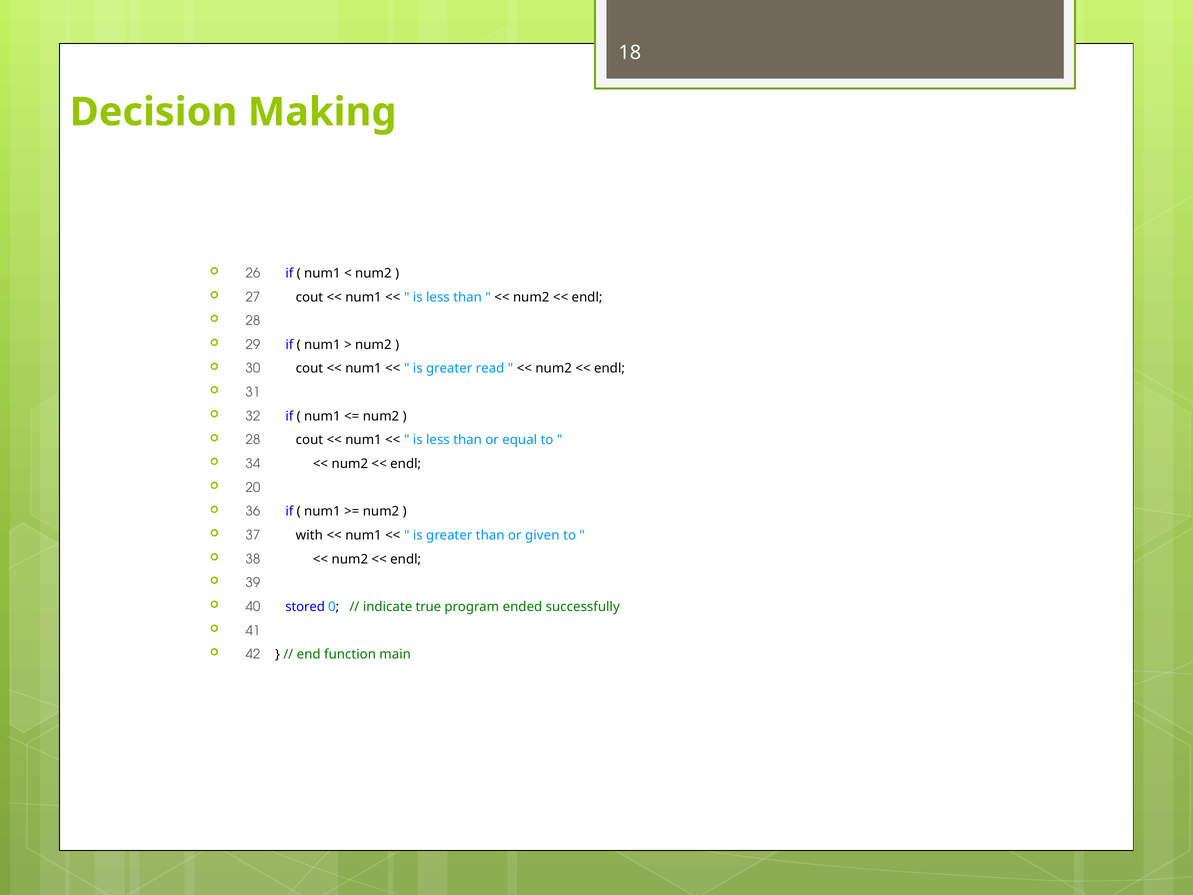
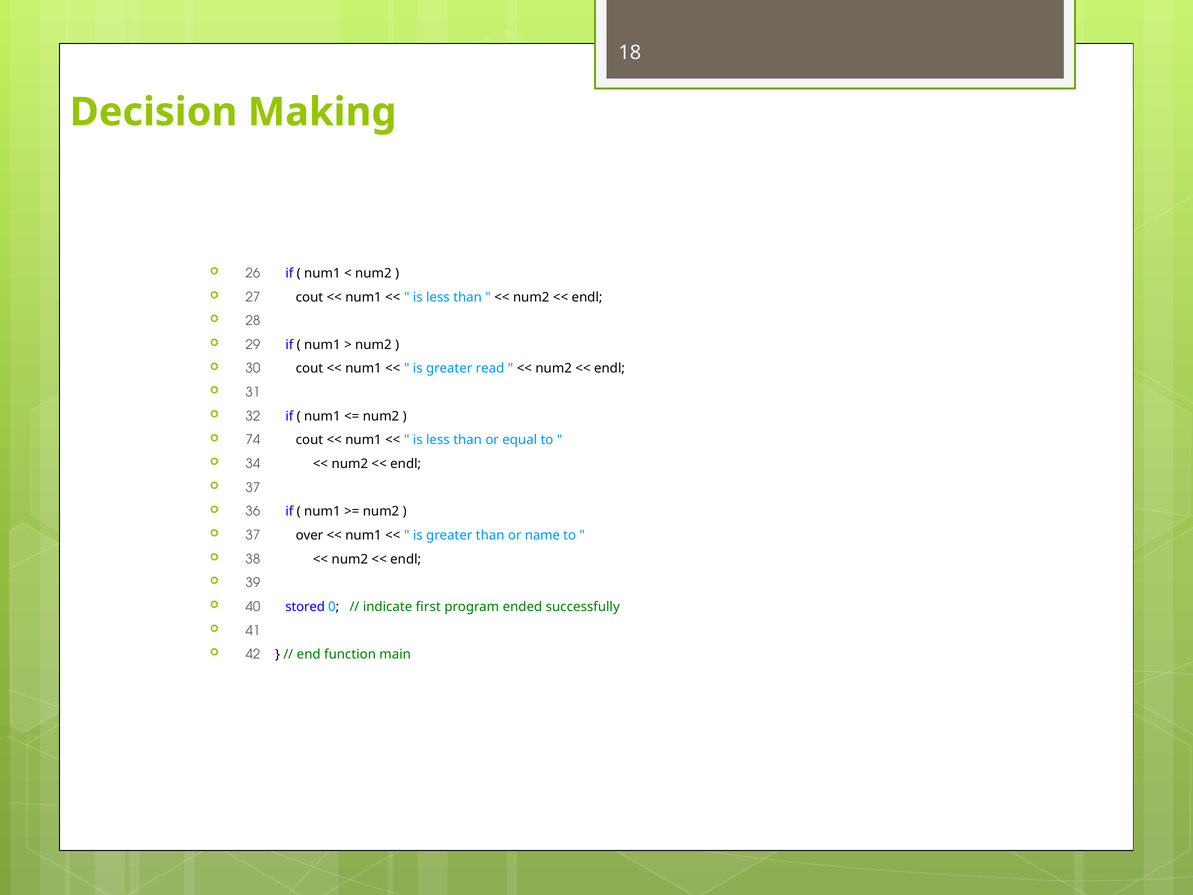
28 at (253, 440): 28 -> 74
20 at (253, 488): 20 -> 37
with: with -> over
given: given -> name
true: true -> first
